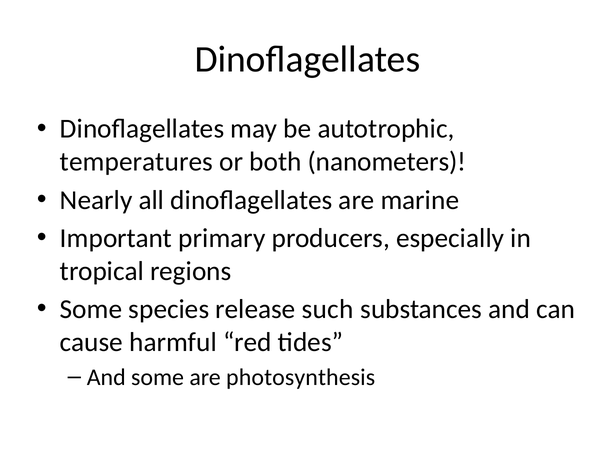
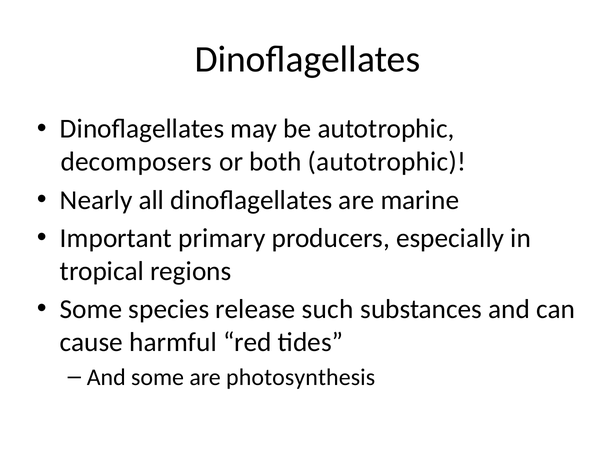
temperatures: temperatures -> decomposers
both nanometers: nanometers -> autotrophic
